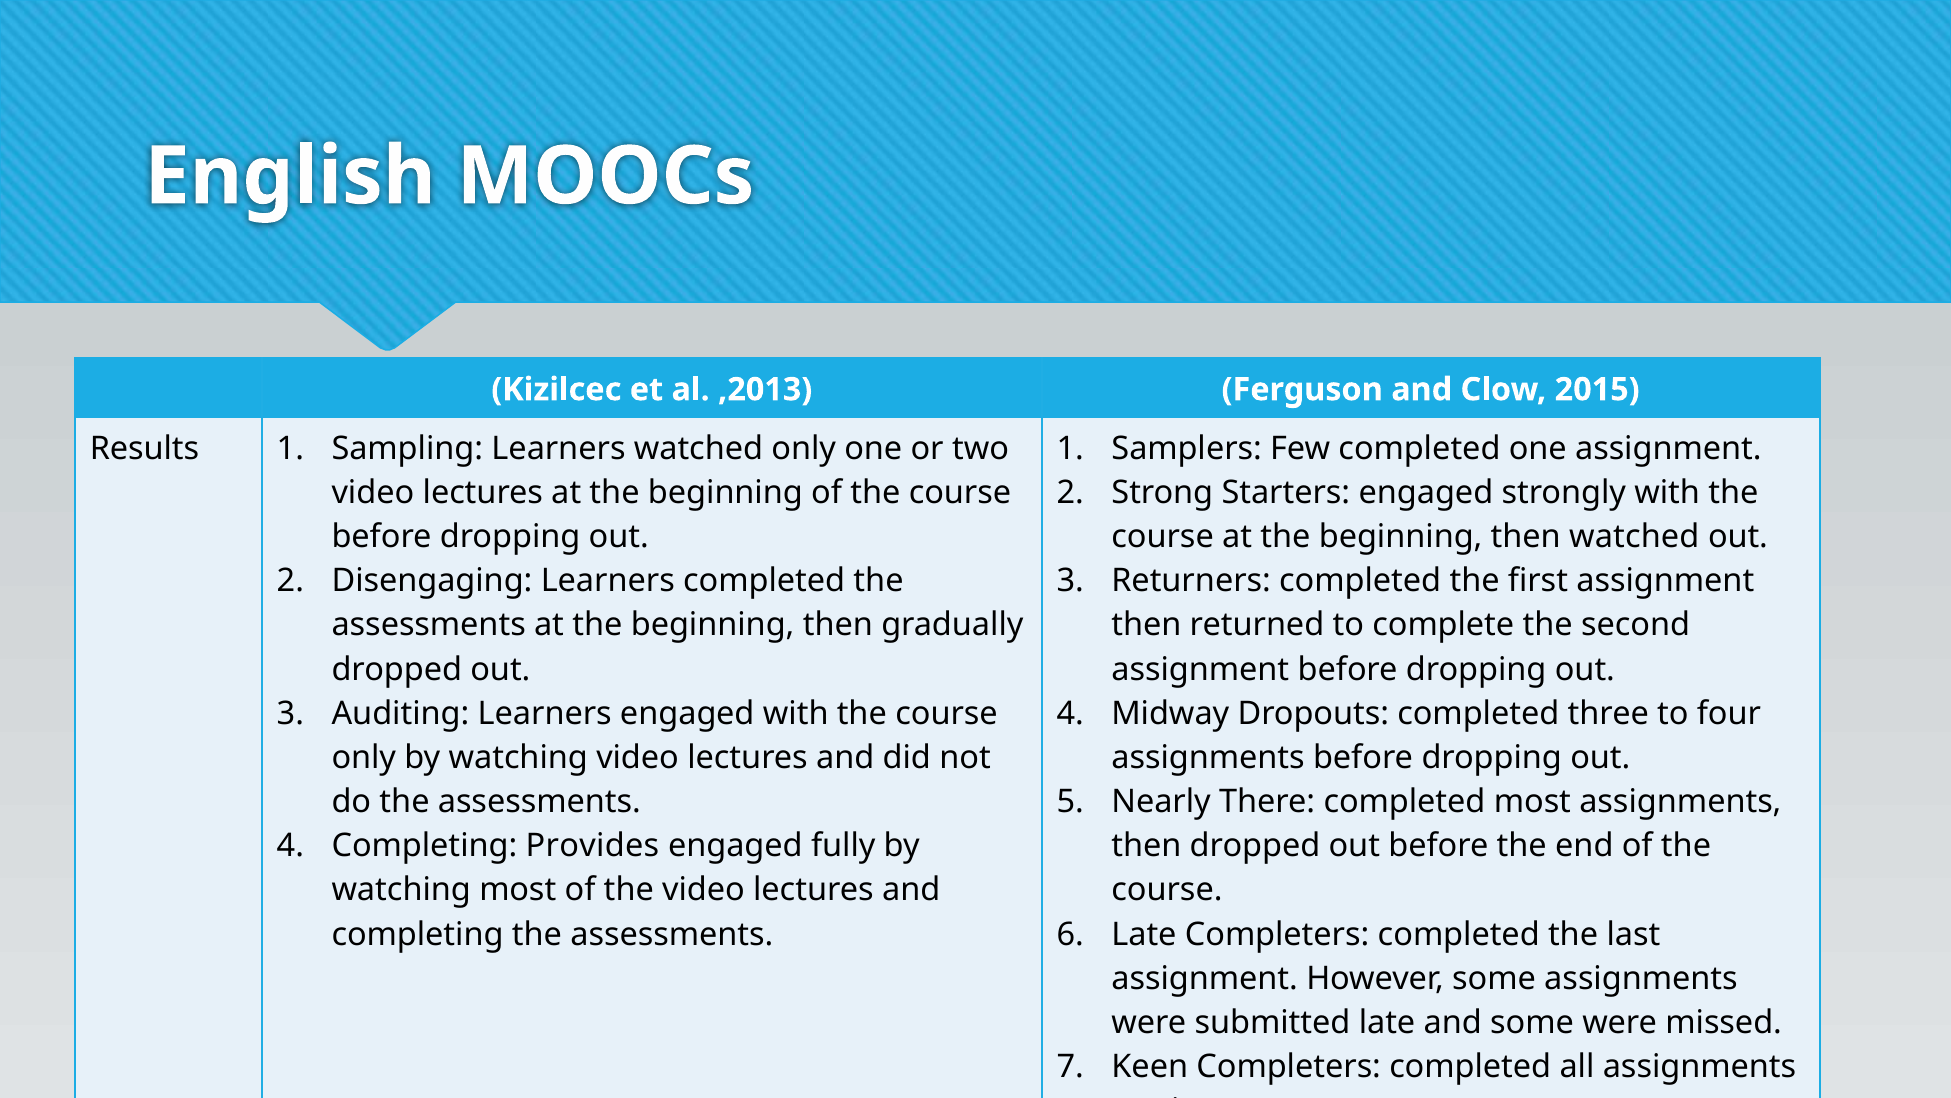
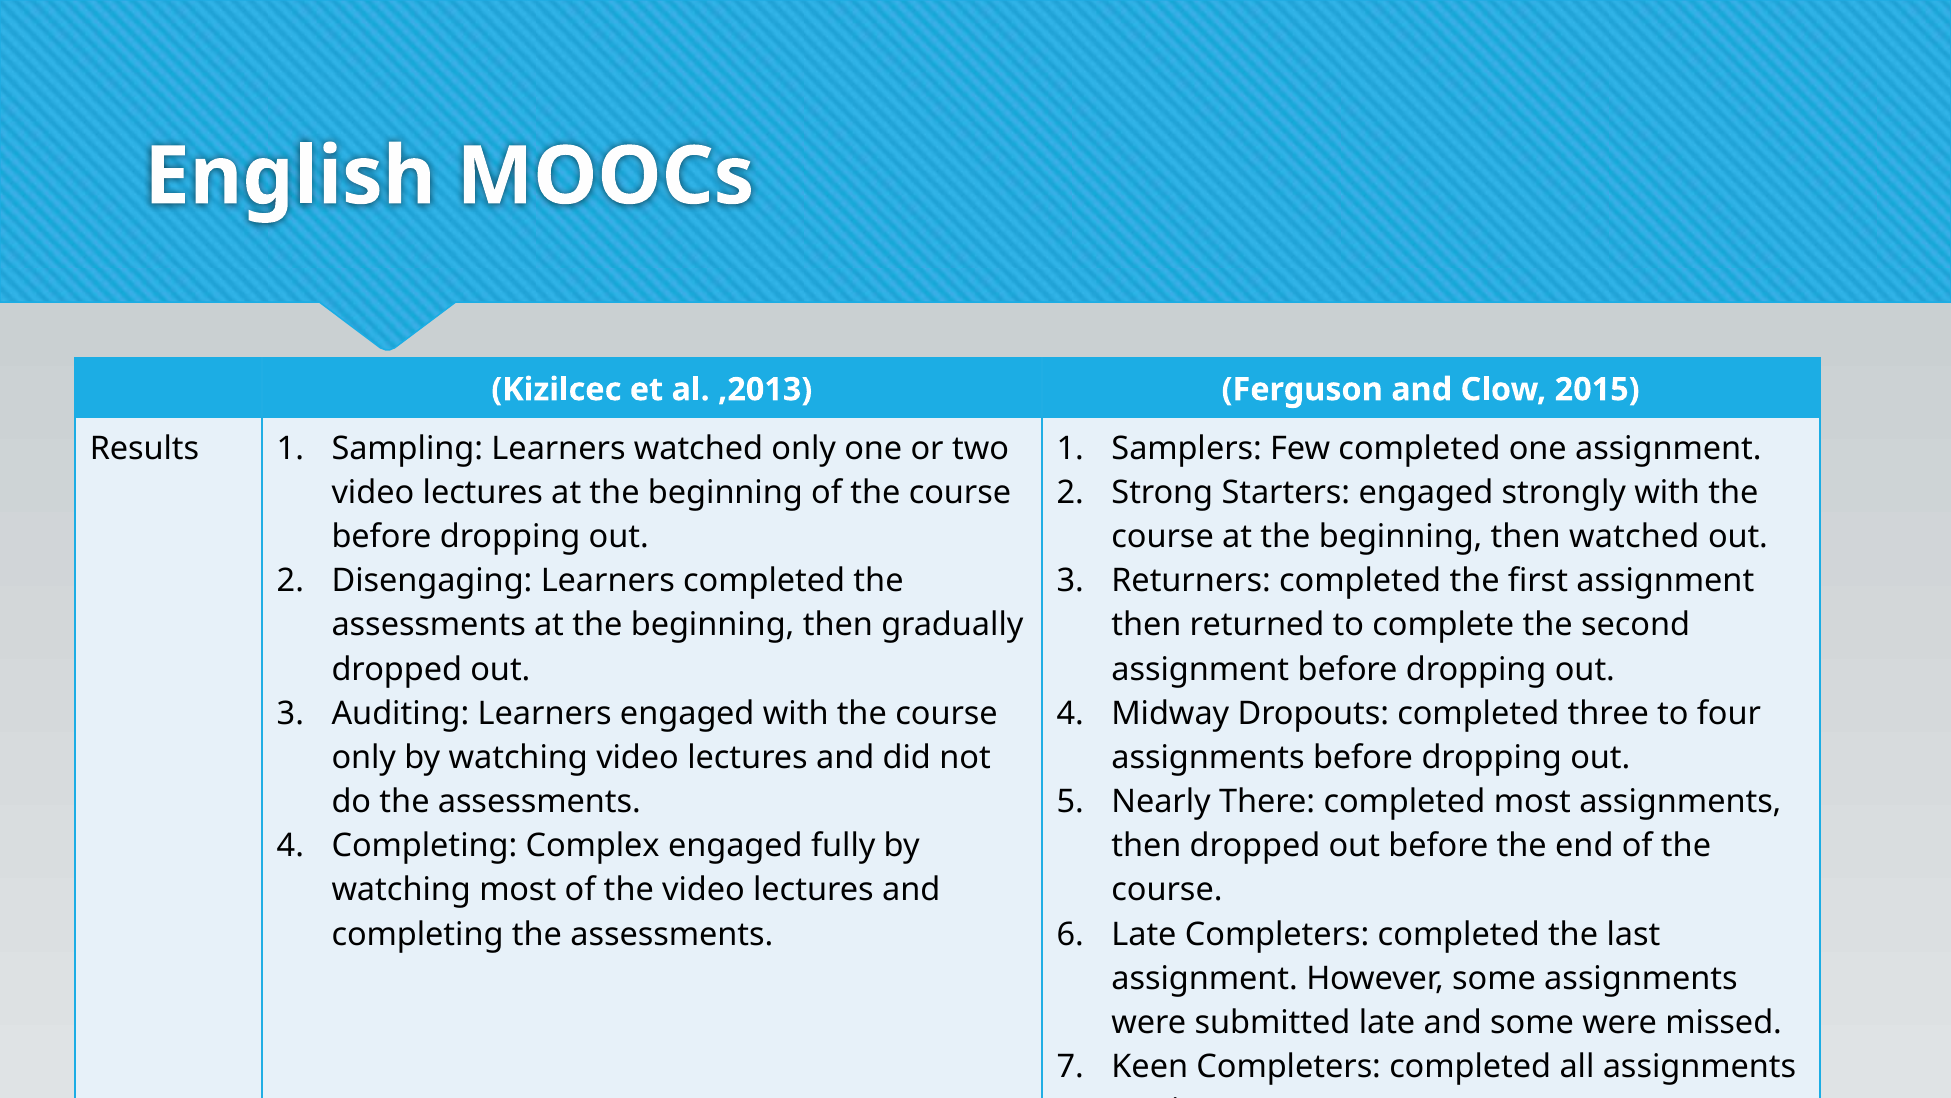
Provides: Provides -> Complex
